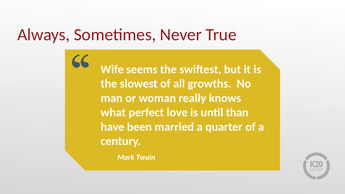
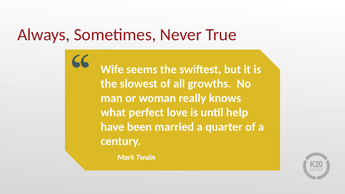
than: than -> help
